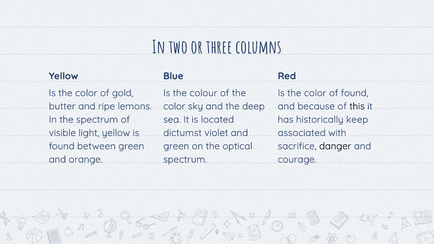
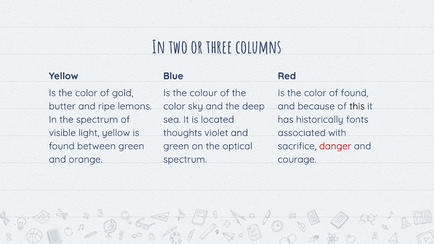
keep: keep -> fonts
dictumst: dictumst -> thoughts
danger colour: black -> red
